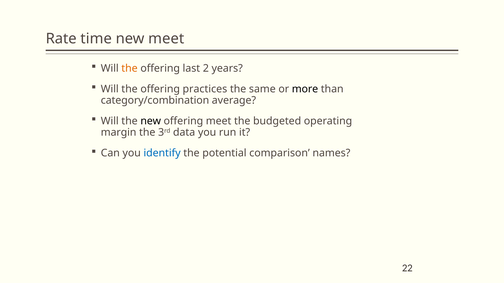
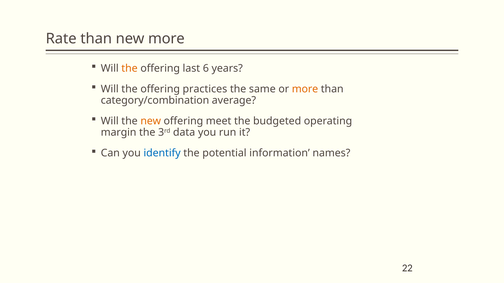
Rate time: time -> than
new meet: meet -> more
2: 2 -> 6
more at (305, 89) colour: black -> orange
new at (151, 121) colour: black -> orange
comparison: comparison -> information
